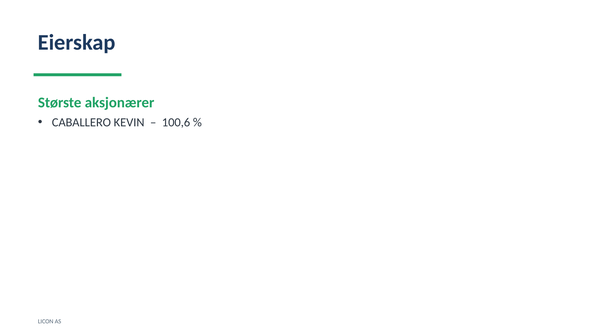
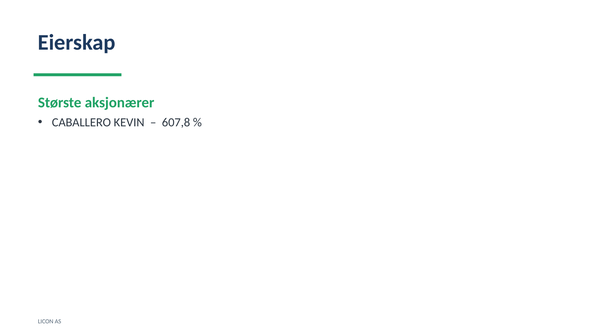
100,6: 100,6 -> 607,8
